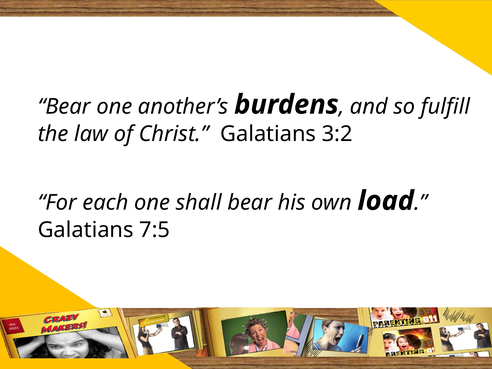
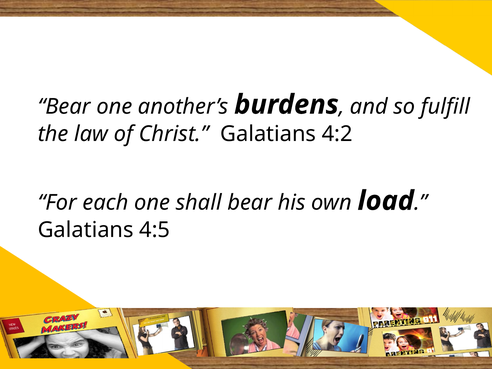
3:2: 3:2 -> 4:2
7:5: 7:5 -> 4:5
